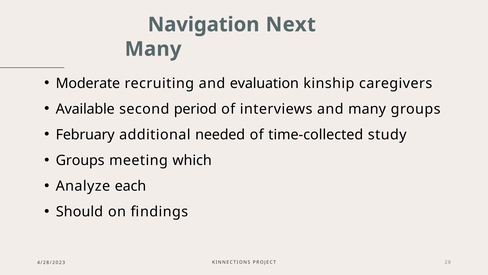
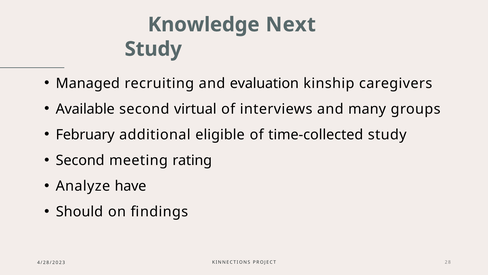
Navigation: Navigation -> Knowledge
Many at (153, 49): Many -> Study
Moderate: Moderate -> Managed
period: period -> virtual
needed: needed -> eligible
Groups at (80, 160): Groups -> Second
which: which -> rating
each: each -> have
